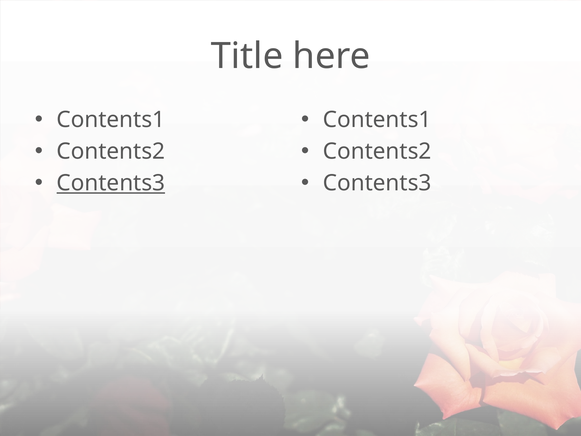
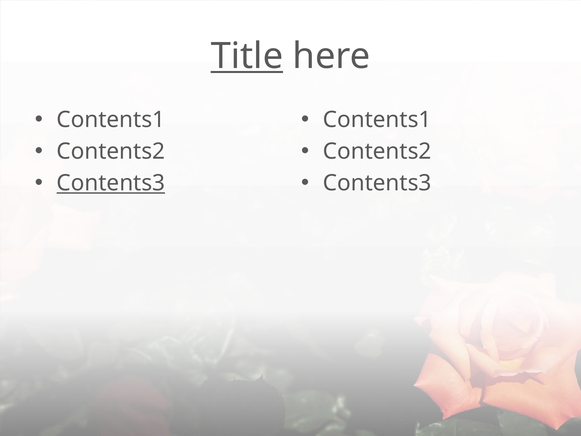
Title underline: none -> present
